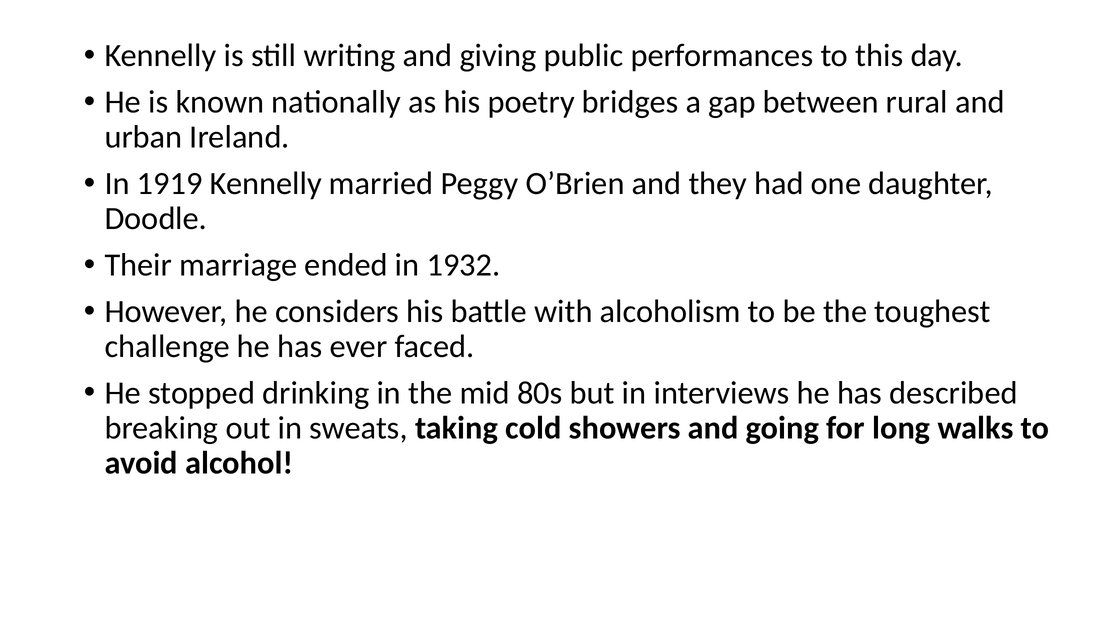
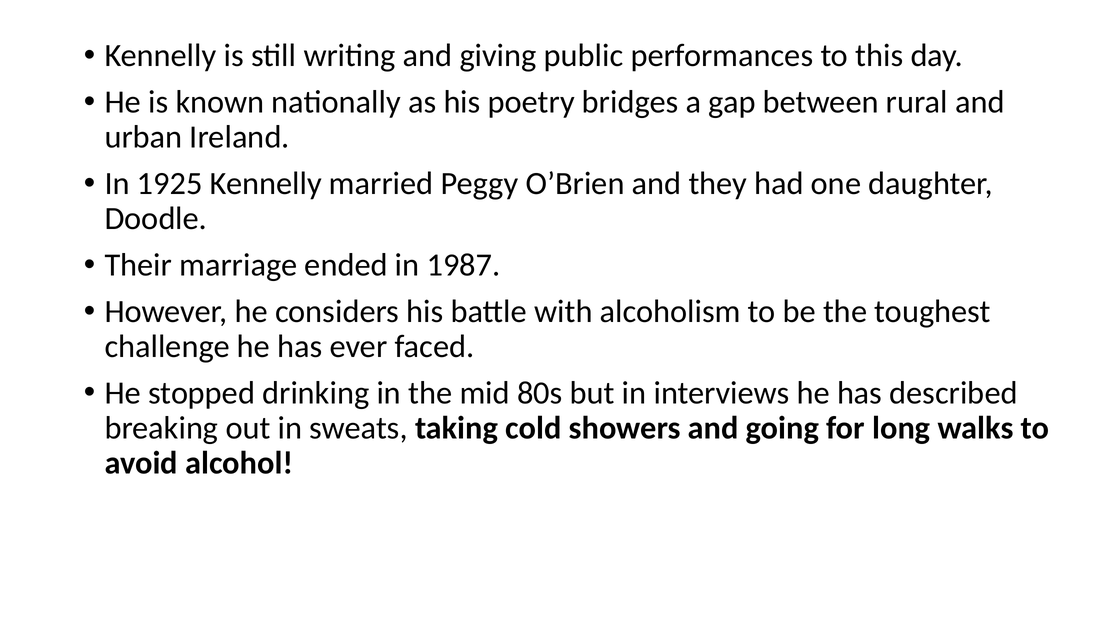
1919: 1919 -> 1925
1932: 1932 -> 1987
